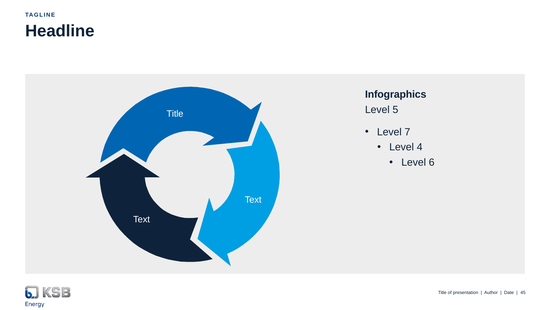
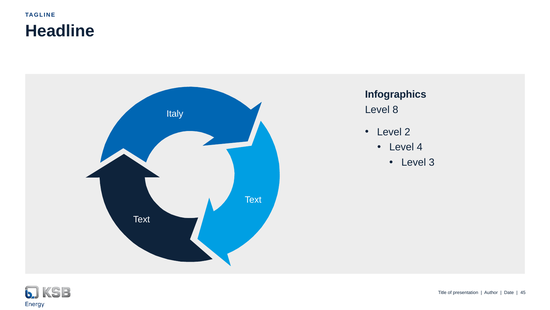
5: 5 -> 8
Title at (175, 114): Title -> Italy
7: 7 -> 2
6: 6 -> 3
